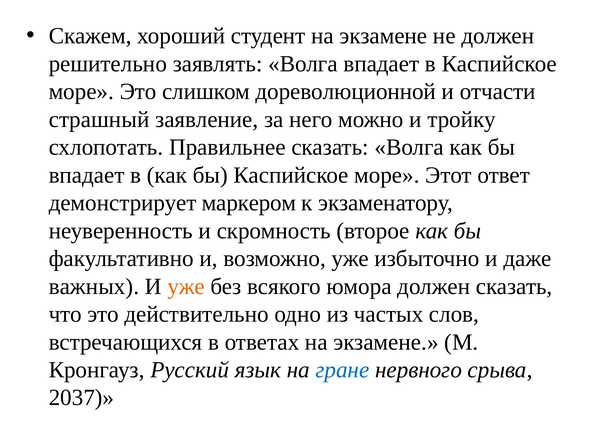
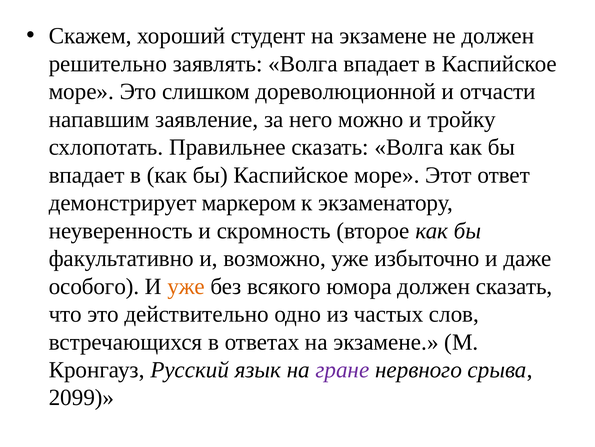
страшный: страшный -> напавшим
важных: важных -> особого
гране colour: blue -> purple
2037: 2037 -> 2099
